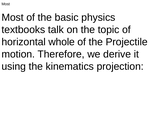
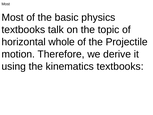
kinematics projection: projection -> textbooks
